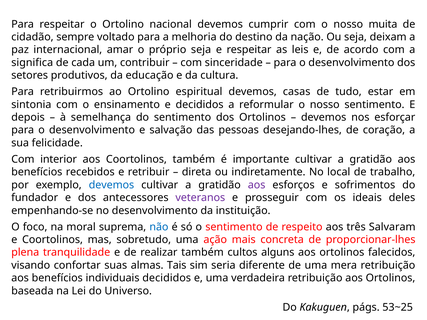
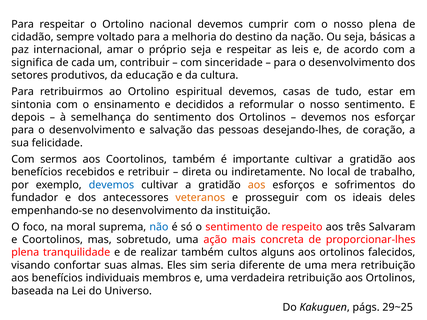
nosso muita: muita -> plena
deixam: deixam -> básicas
interior: interior -> sermos
aos at (257, 185) colour: purple -> orange
veteranos colour: purple -> orange
Tais: Tais -> Eles
individuais decididos: decididos -> membros
53~25: 53~25 -> 29~25
